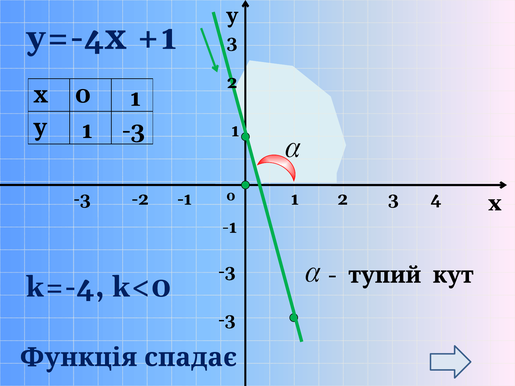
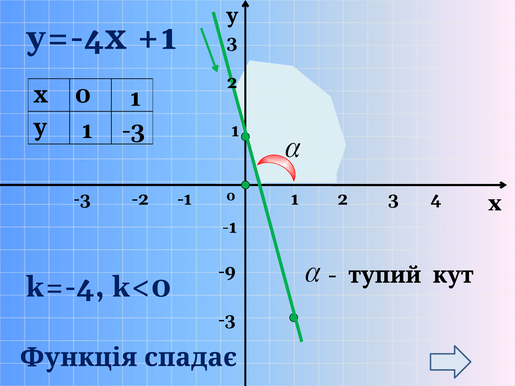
-3 at (227, 272): -3 -> -9
